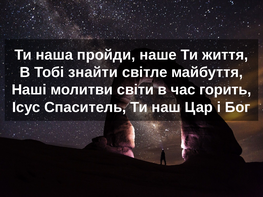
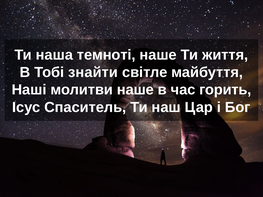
пройди: пройди -> темноті
молитви світи: світи -> наше
